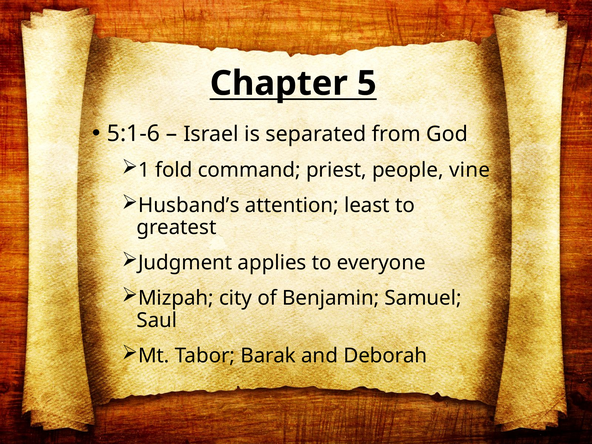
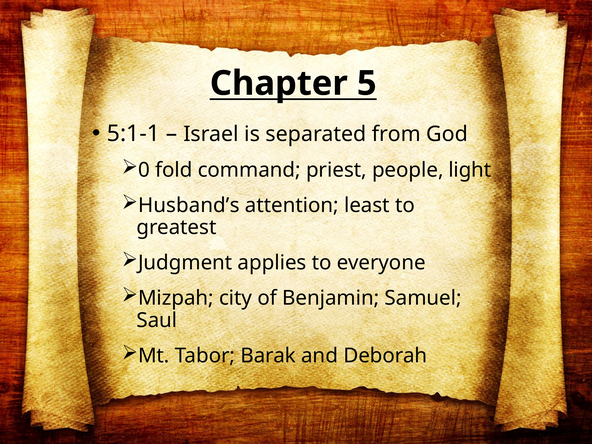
5:1-6: 5:1-6 -> 5:1-1
1: 1 -> 0
vine: vine -> light
